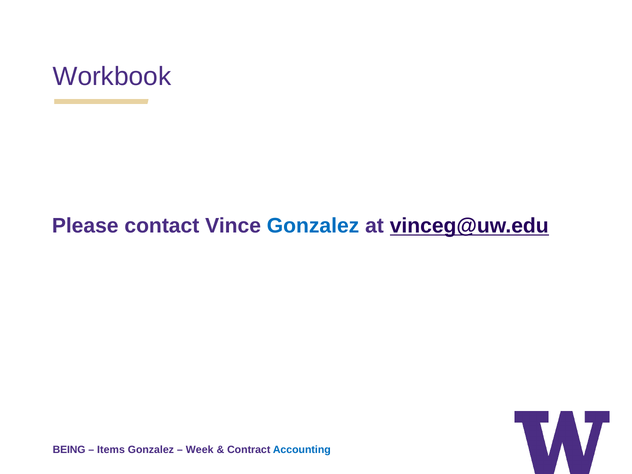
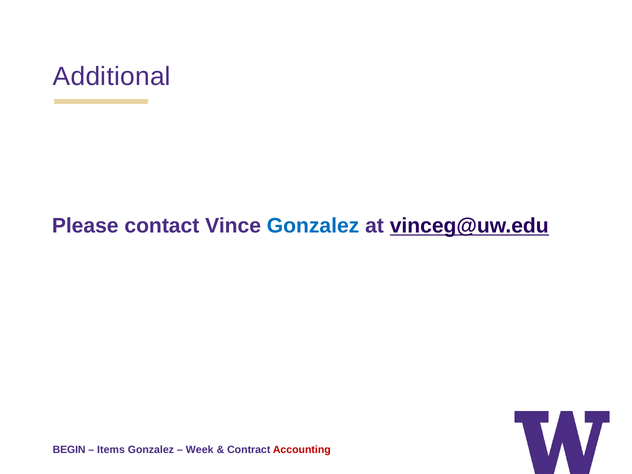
Workbook: Workbook -> Additional
BEING: BEING -> BEGIN
Accounting colour: blue -> red
